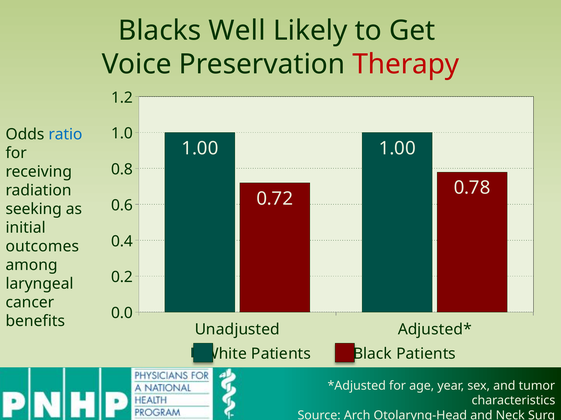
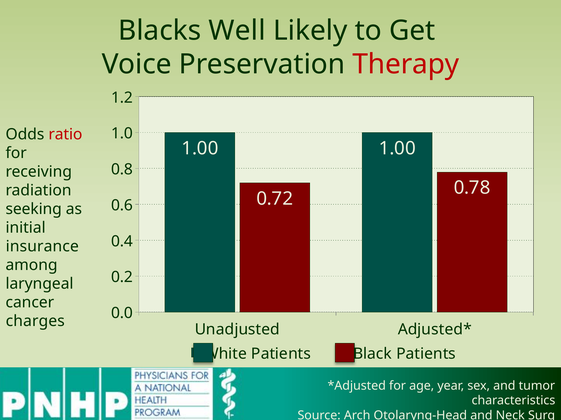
ratio colour: blue -> red
outcomes: outcomes -> insurance
benefits: benefits -> charges
